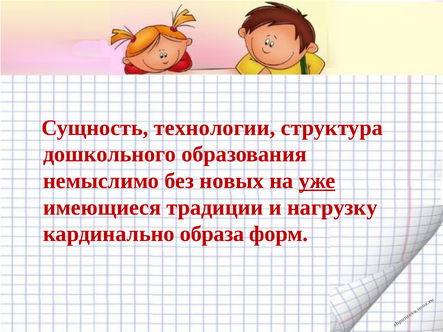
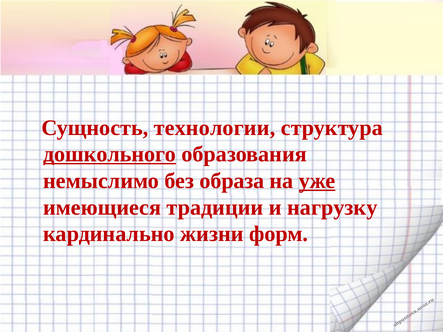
дошкольного underline: none -> present
новых: новых -> образа
образа: образа -> жизни
